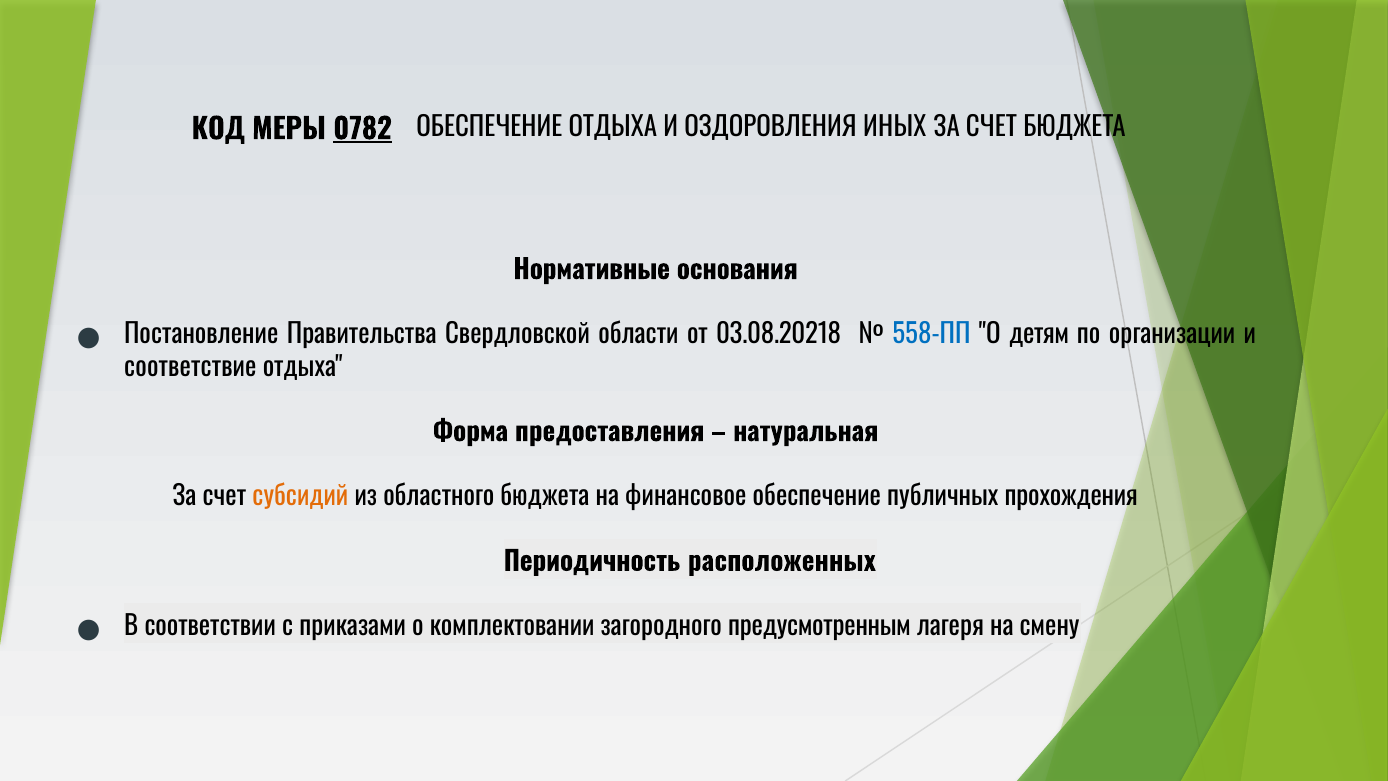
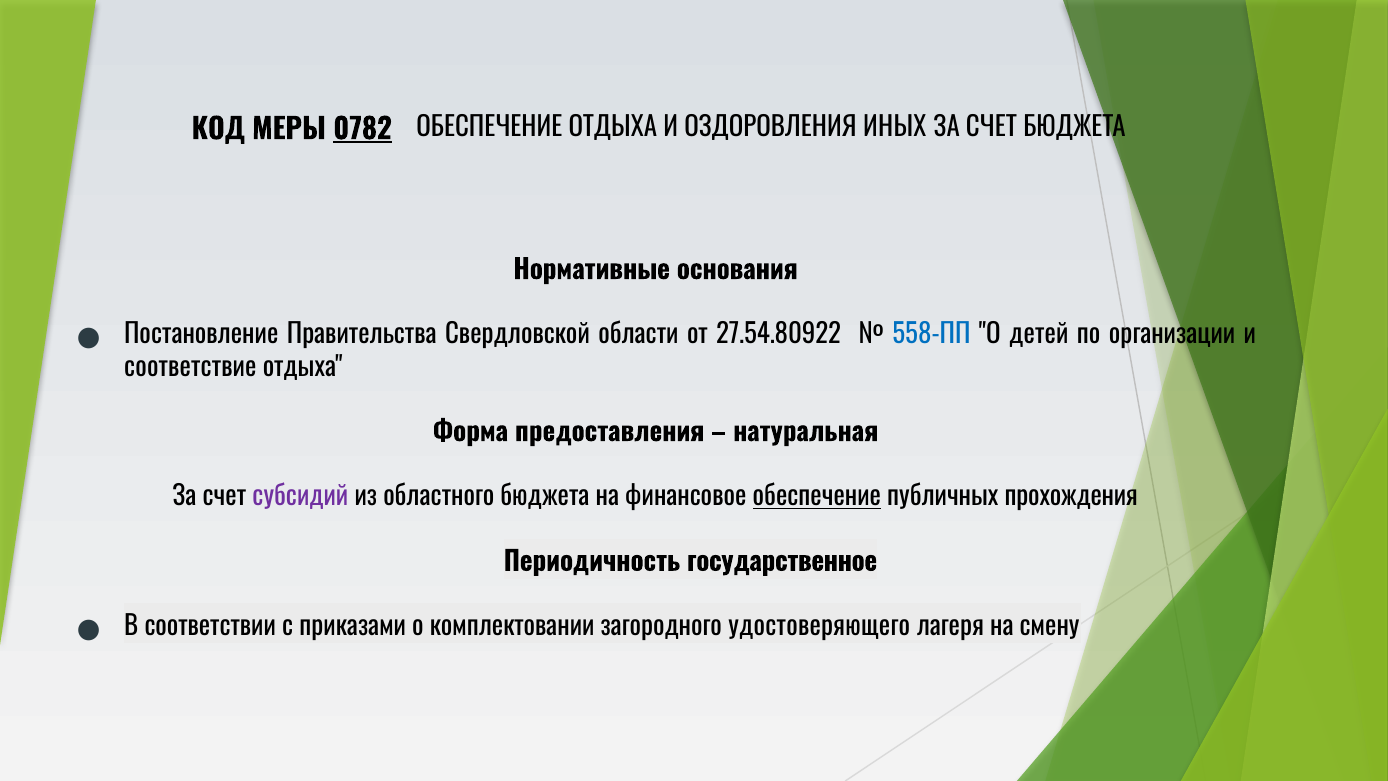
03.08.20218: 03.08.20218 -> 27.54.80922
детям: детям -> детей
субсидий colour: orange -> purple
обеспечение at (817, 497) underline: none -> present
расположенных: расположенных -> государственное
предусмотренным: предусмотренным -> удостоверяющего
